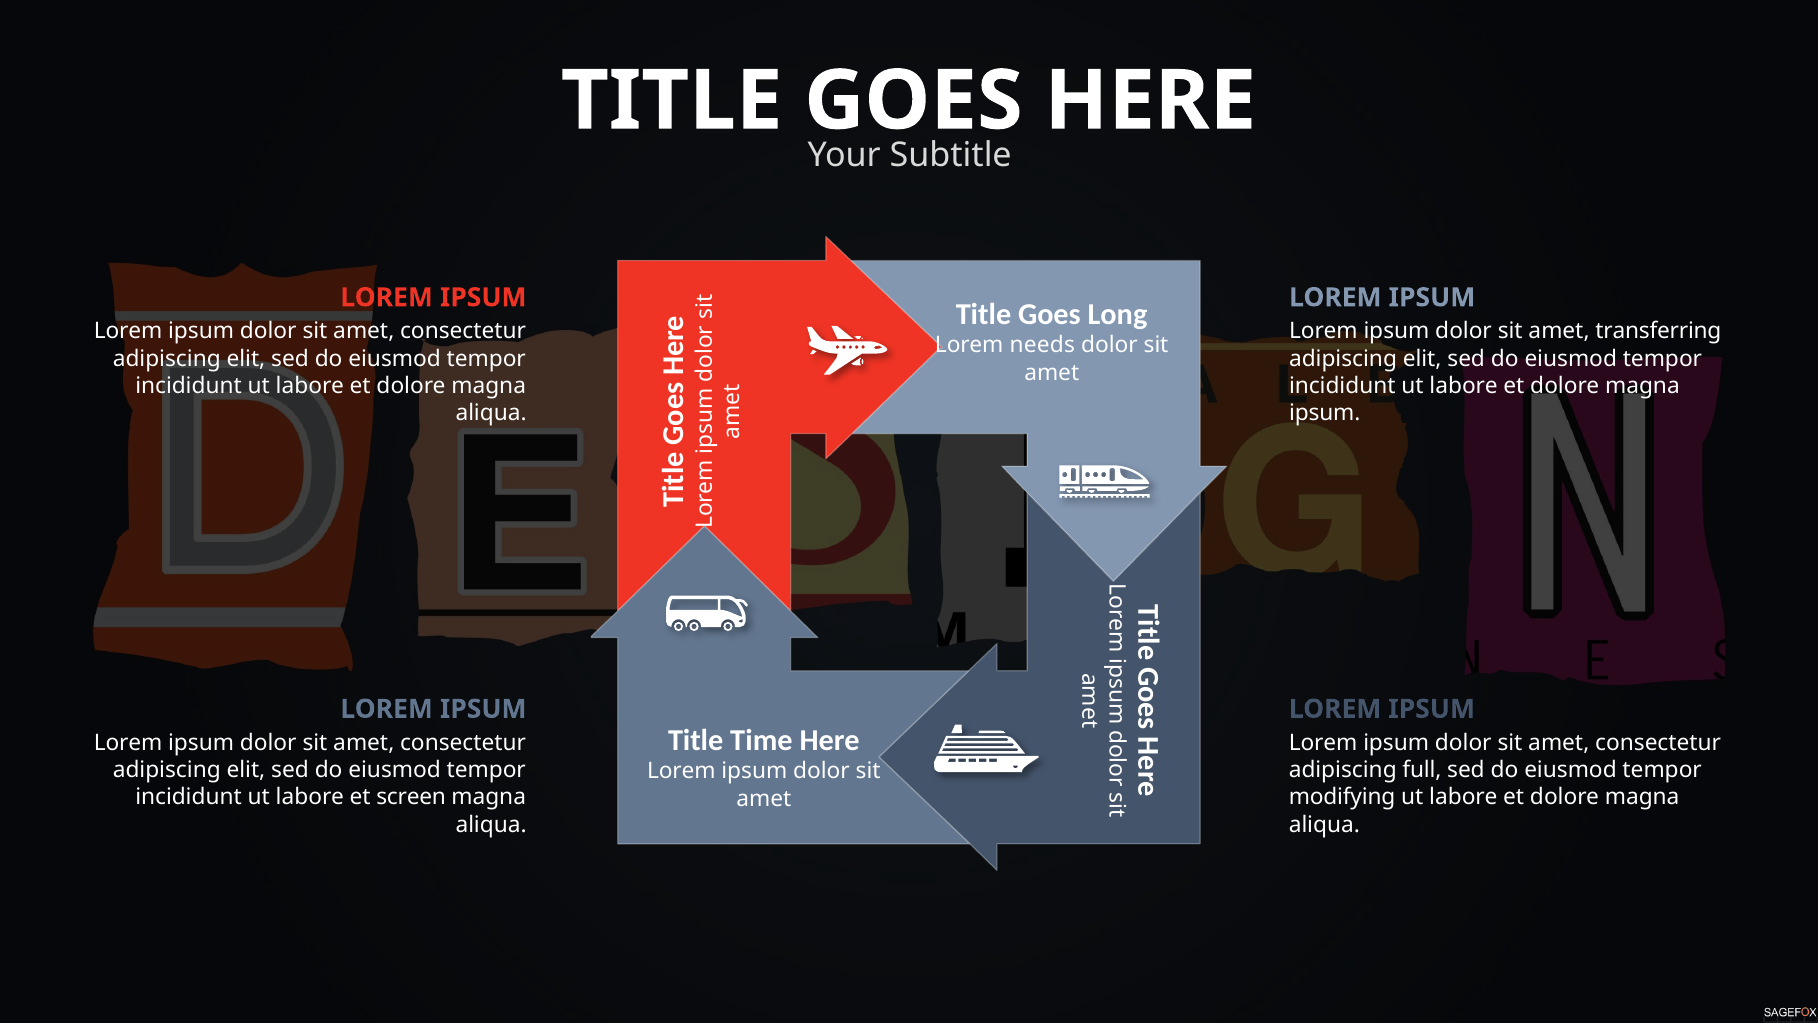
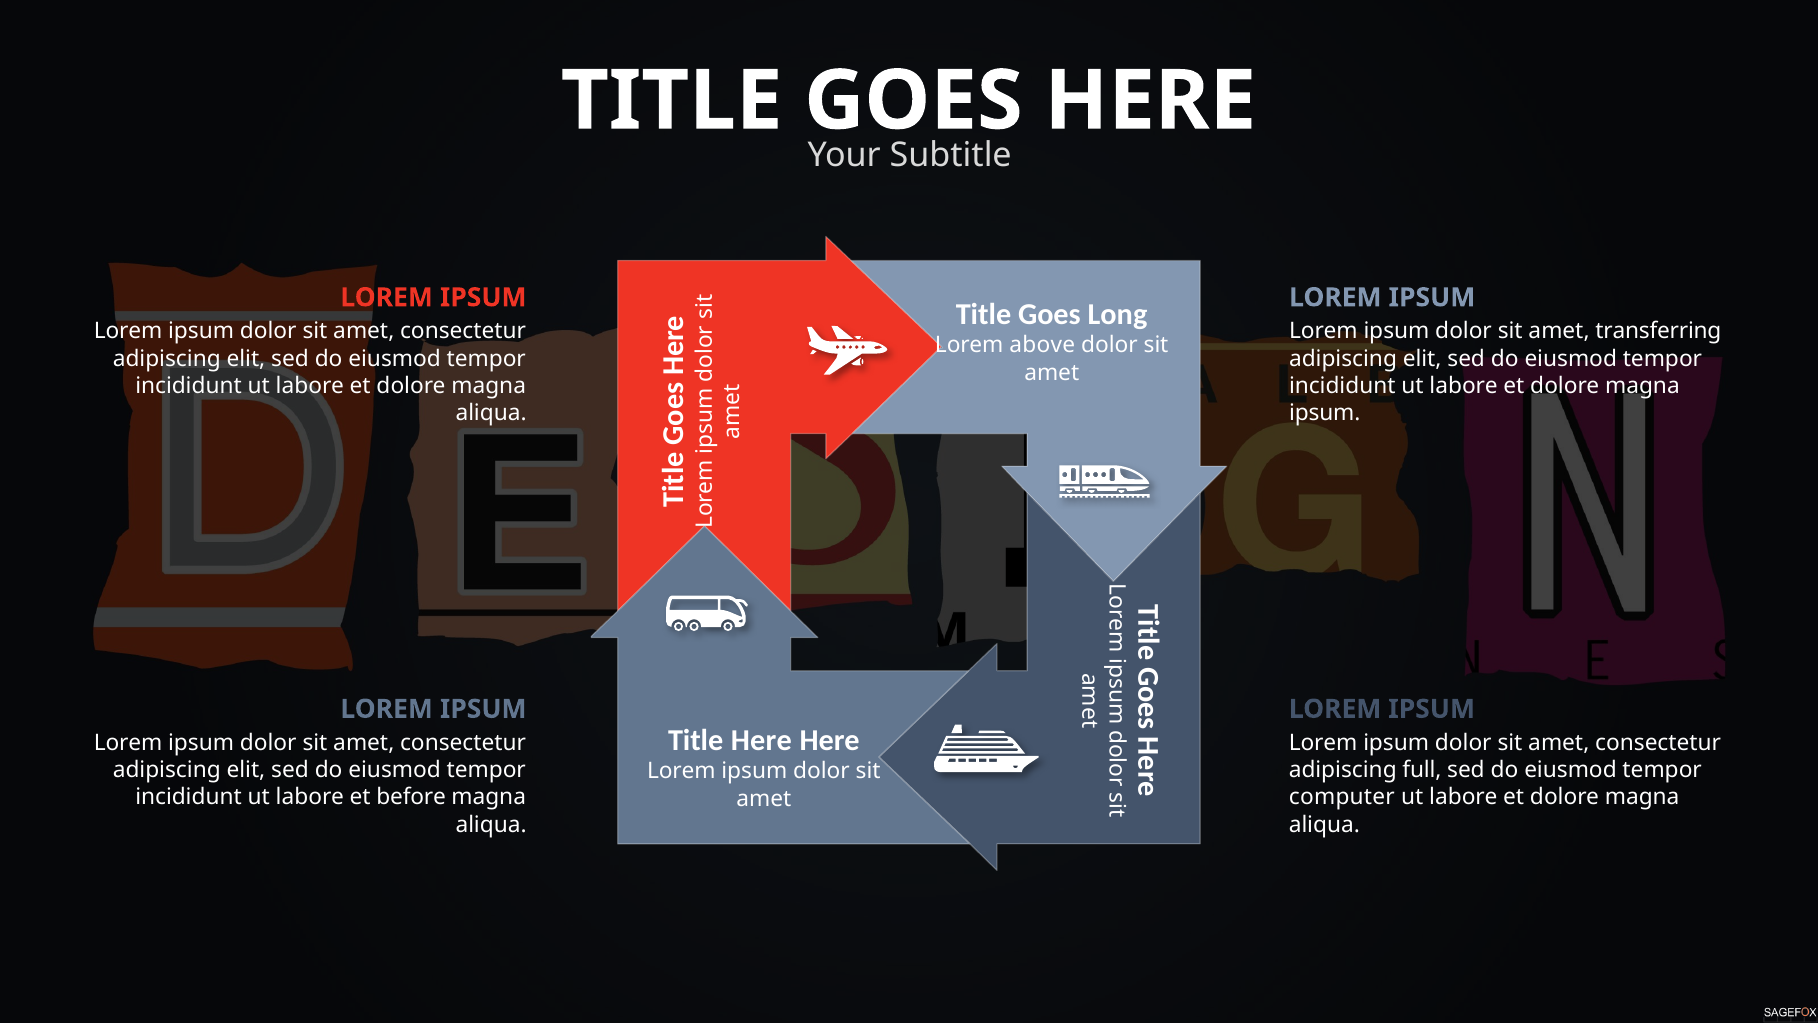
needs: needs -> above
Title Time: Time -> Here
screen: screen -> before
modifying: modifying -> computer
